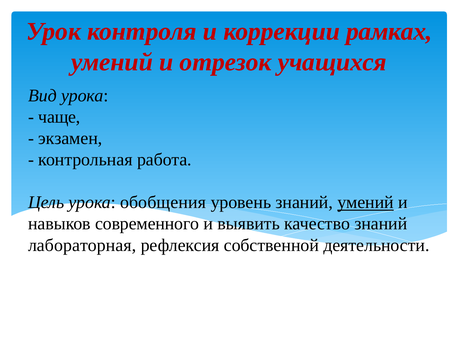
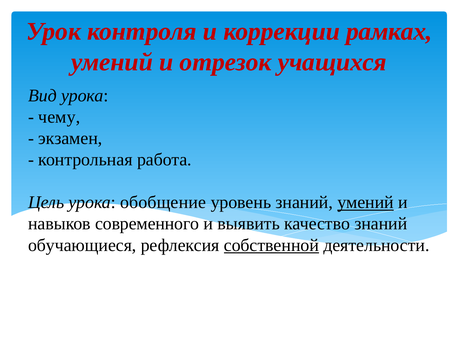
чаще: чаще -> чему
обобщения: обобщения -> обобщение
лабораторная: лабораторная -> обучающиеся
собственной underline: none -> present
